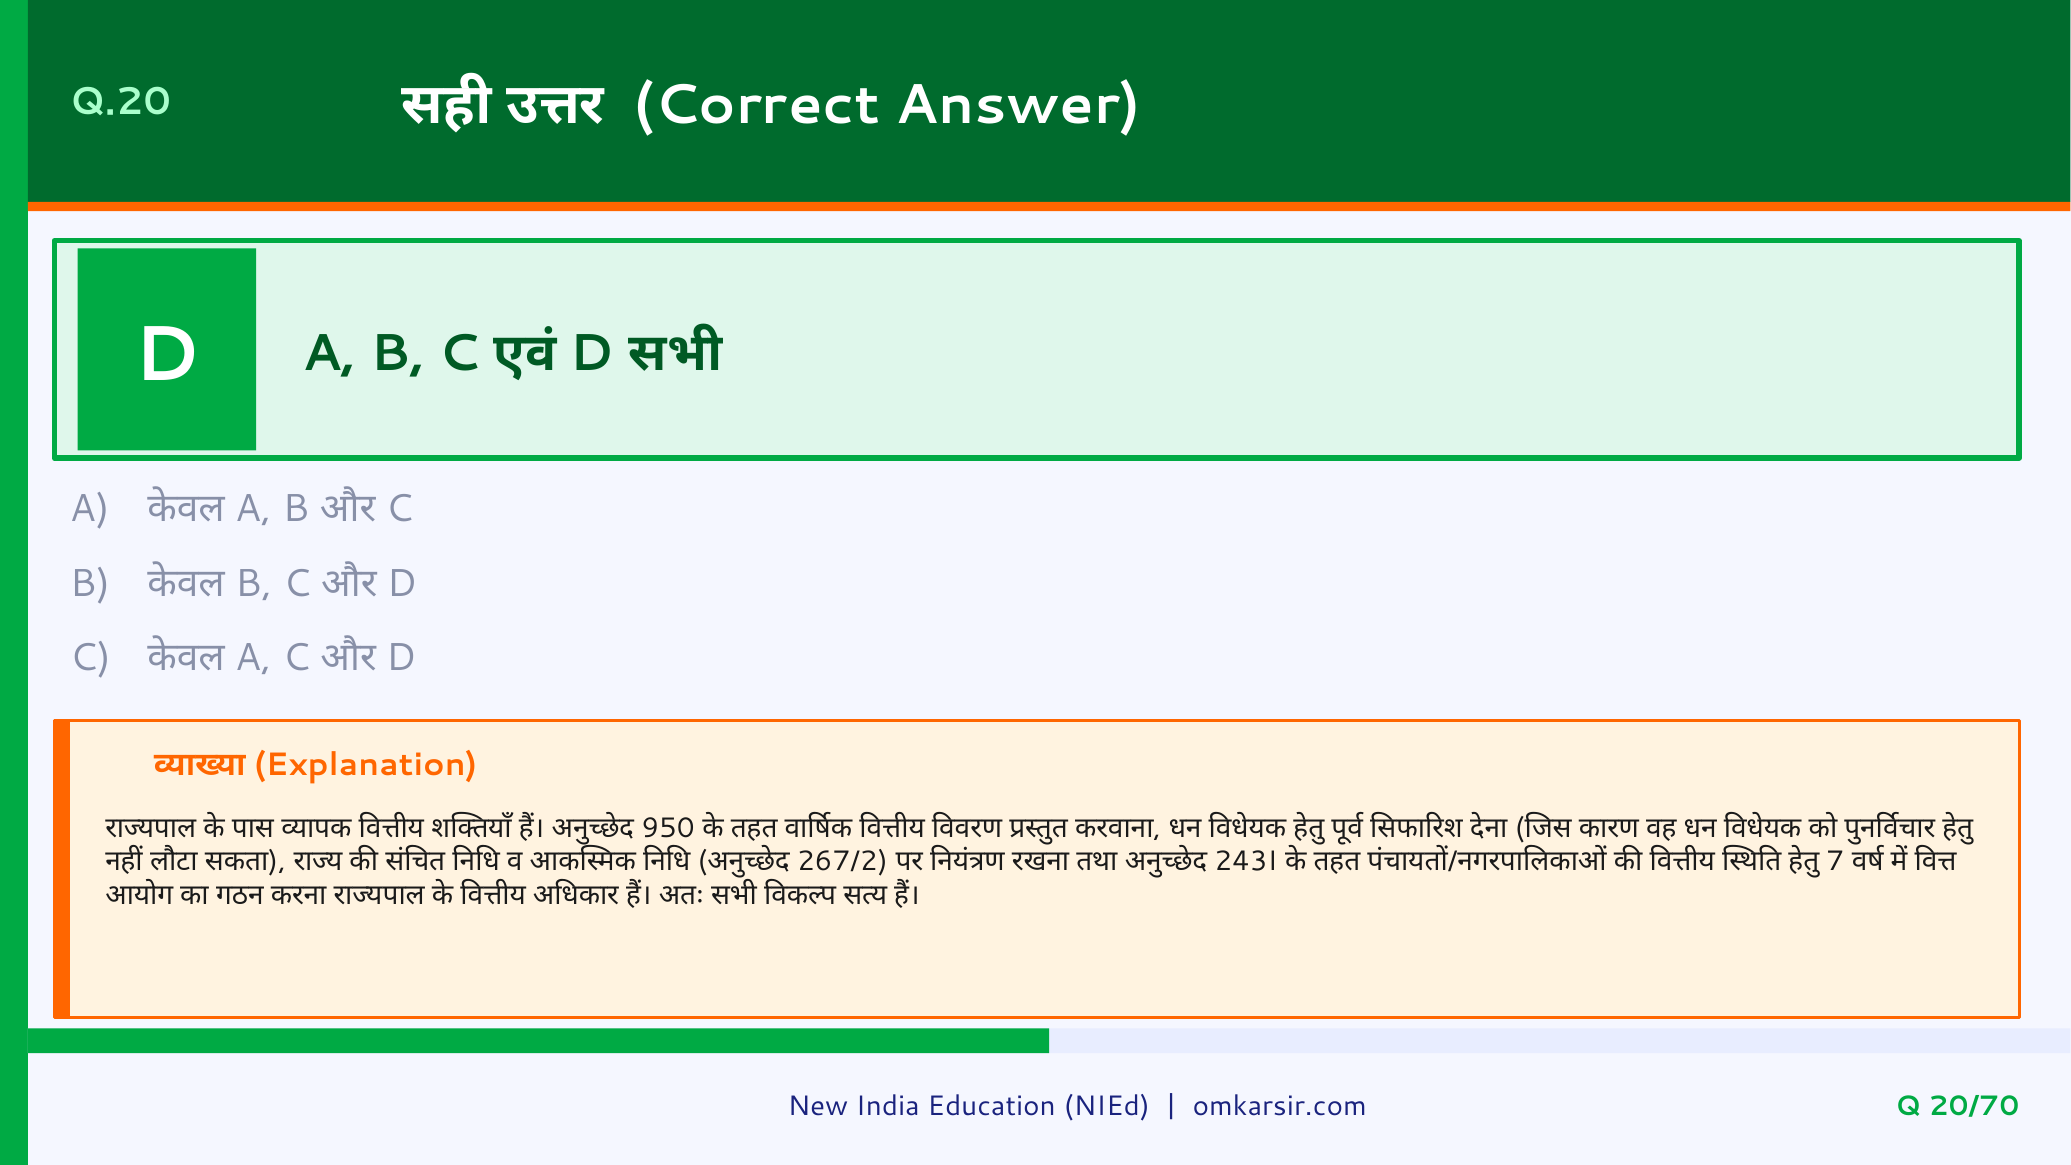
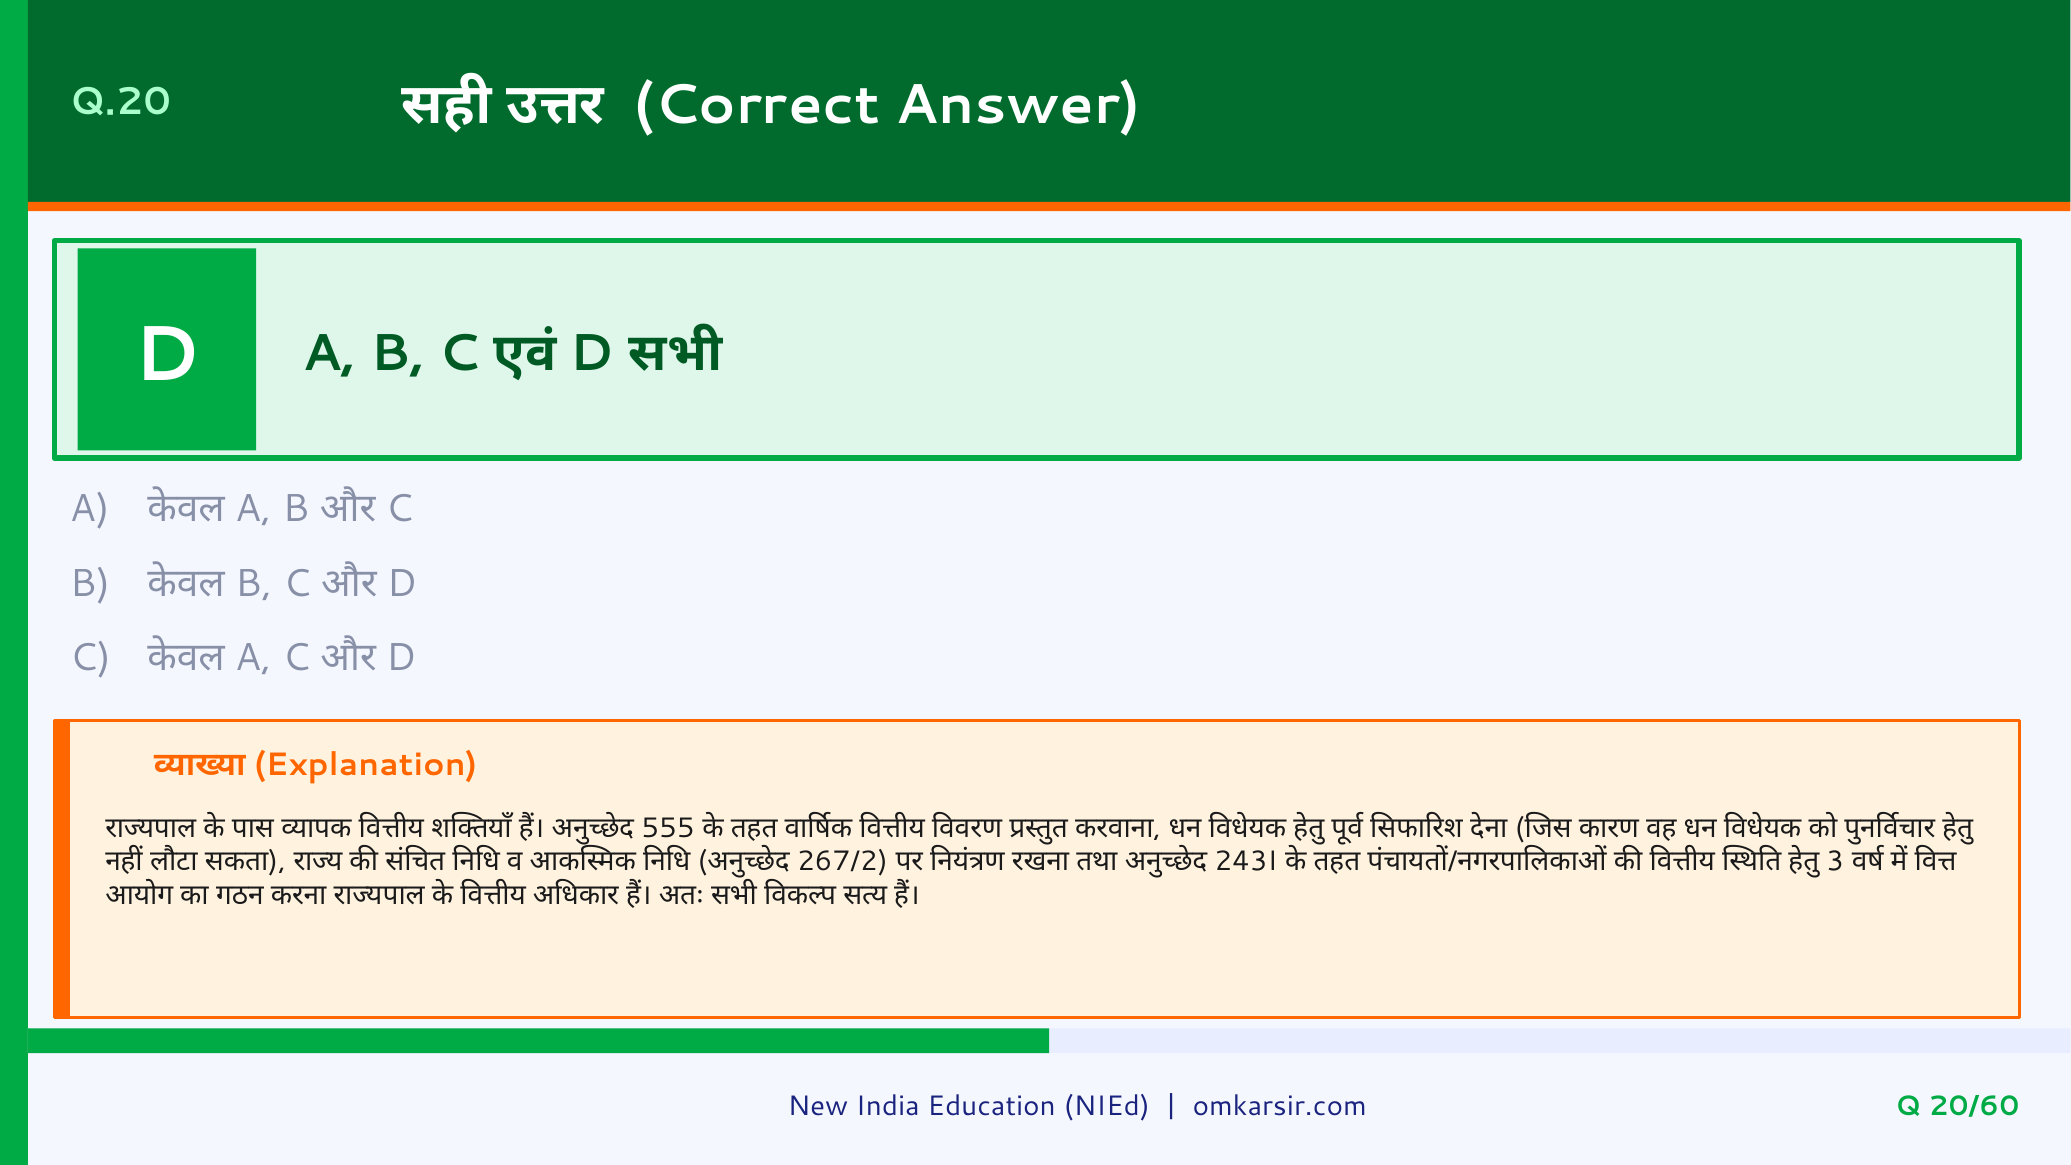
950: 950 -> 555
7: 7 -> 3
20/70: 20/70 -> 20/60
